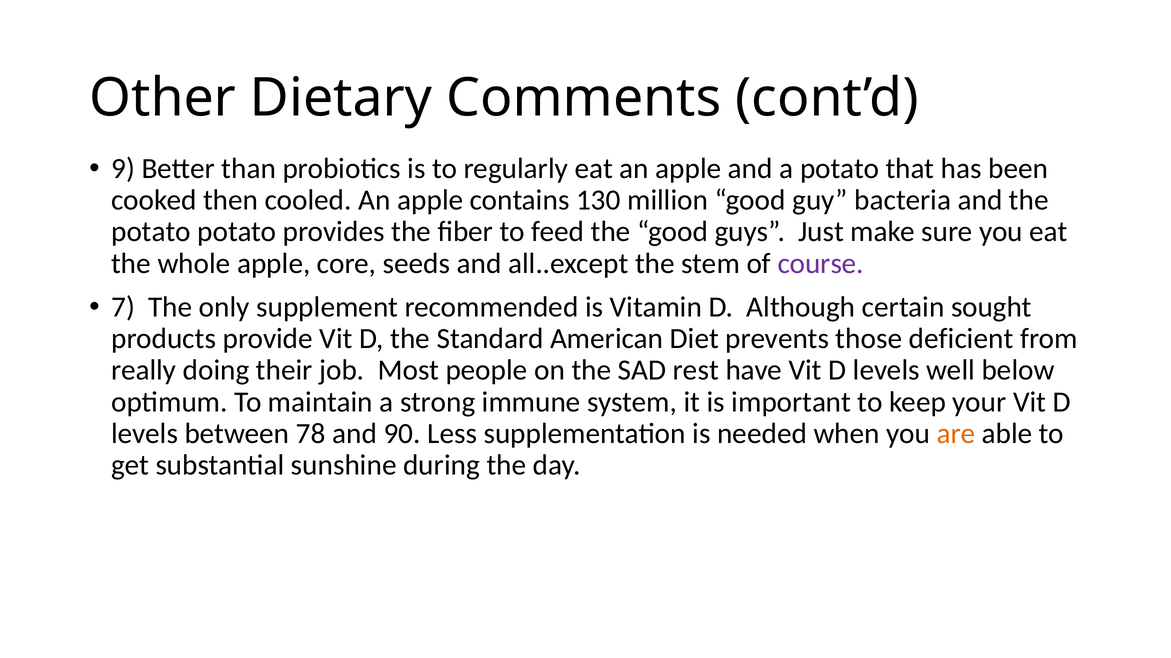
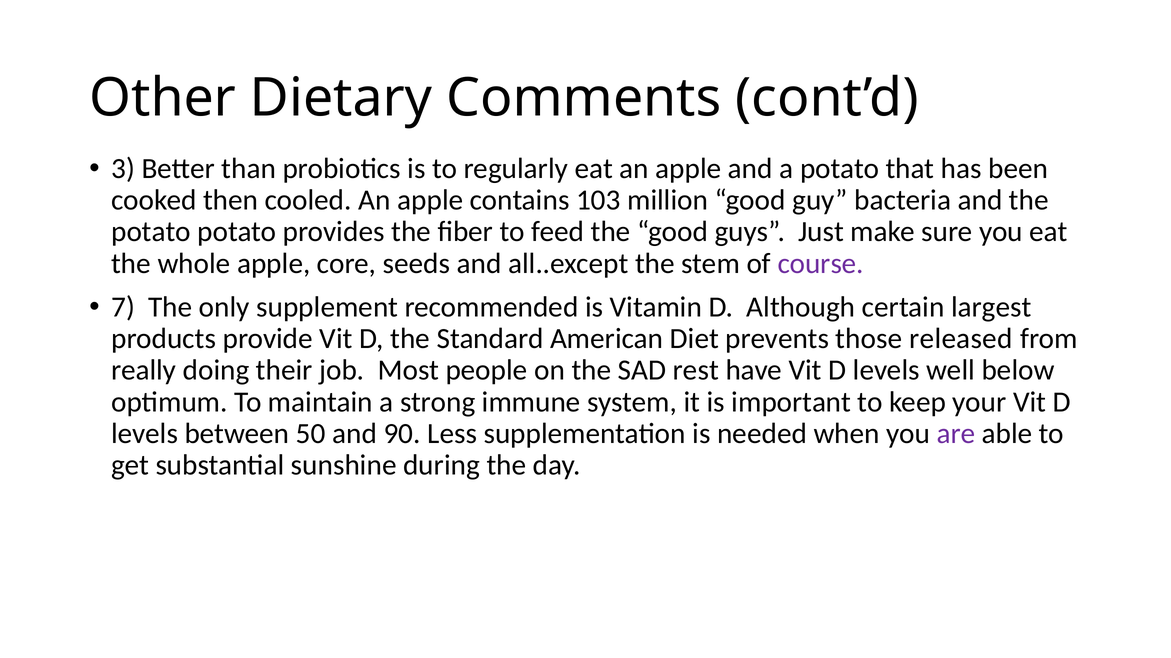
9: 9 -> 3
130: 130 -> 103
sought: sought -> largest
deficient: deficient -> released
78: 78 -> 50
are colour: orange -> purple
